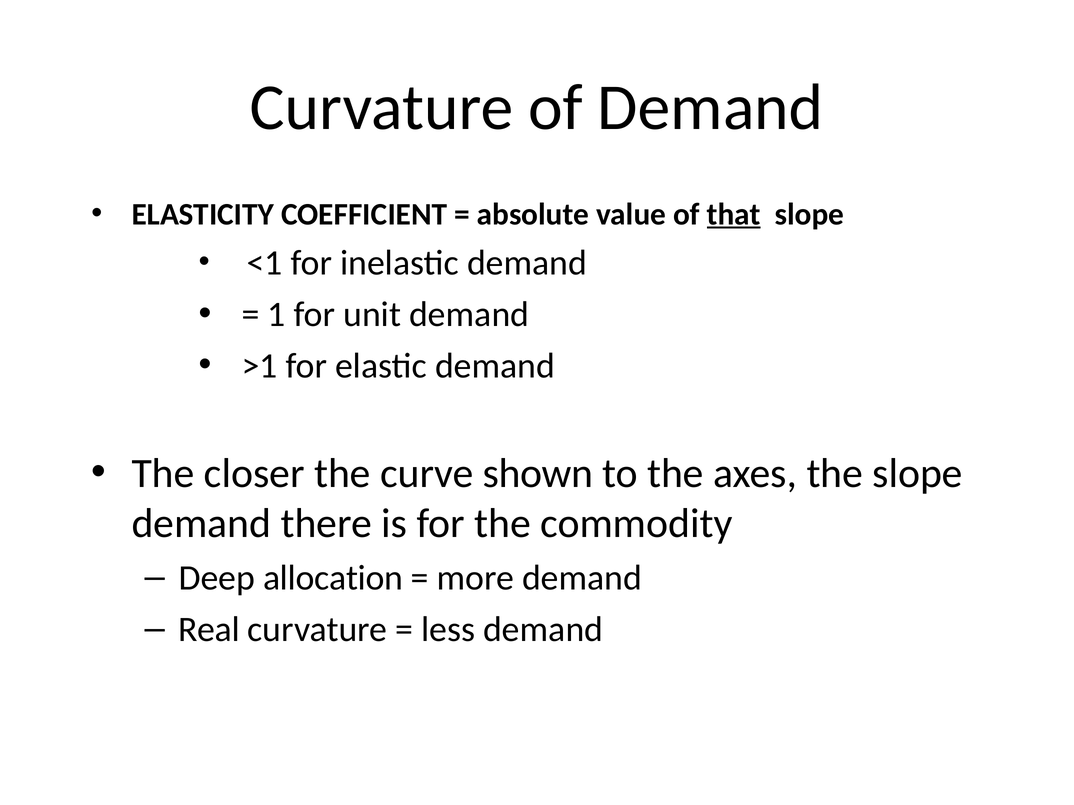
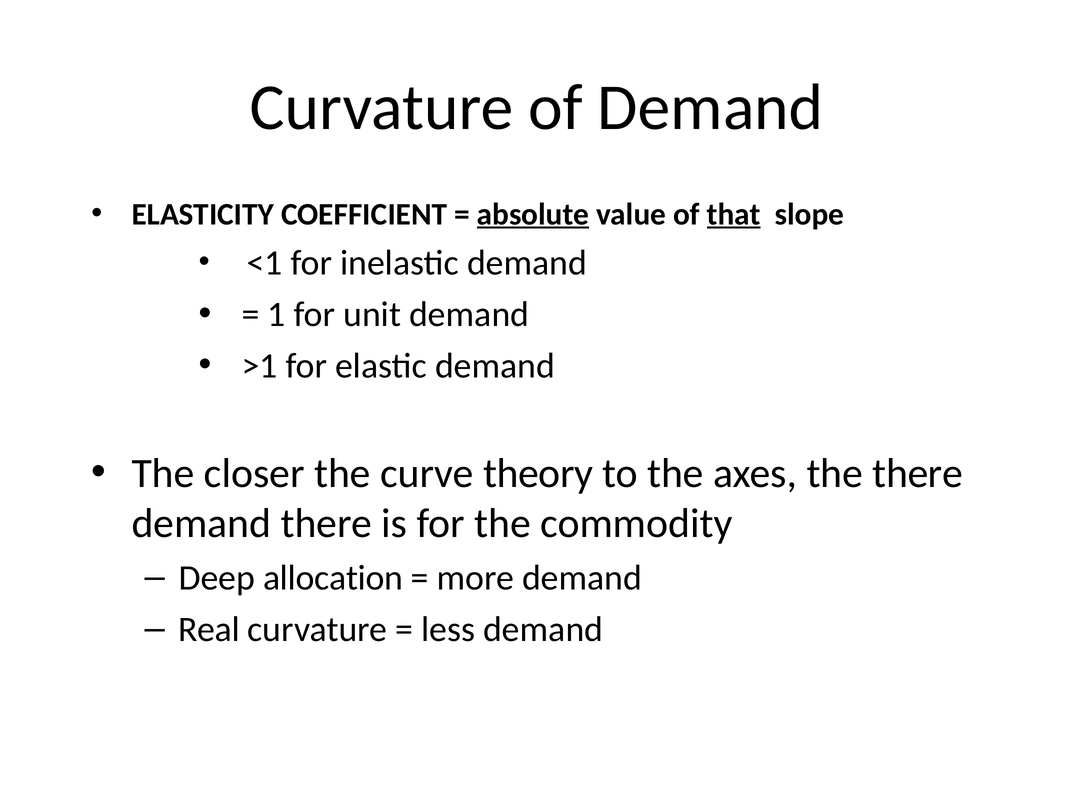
absolute underline: none -> present
shown: shown -> theory
the slope: slope -> there
